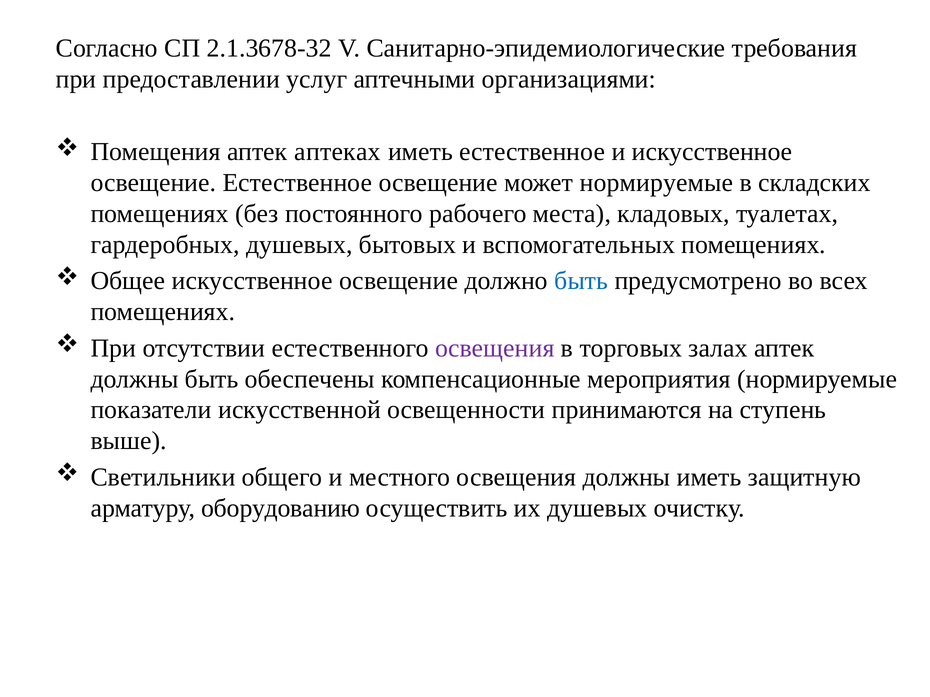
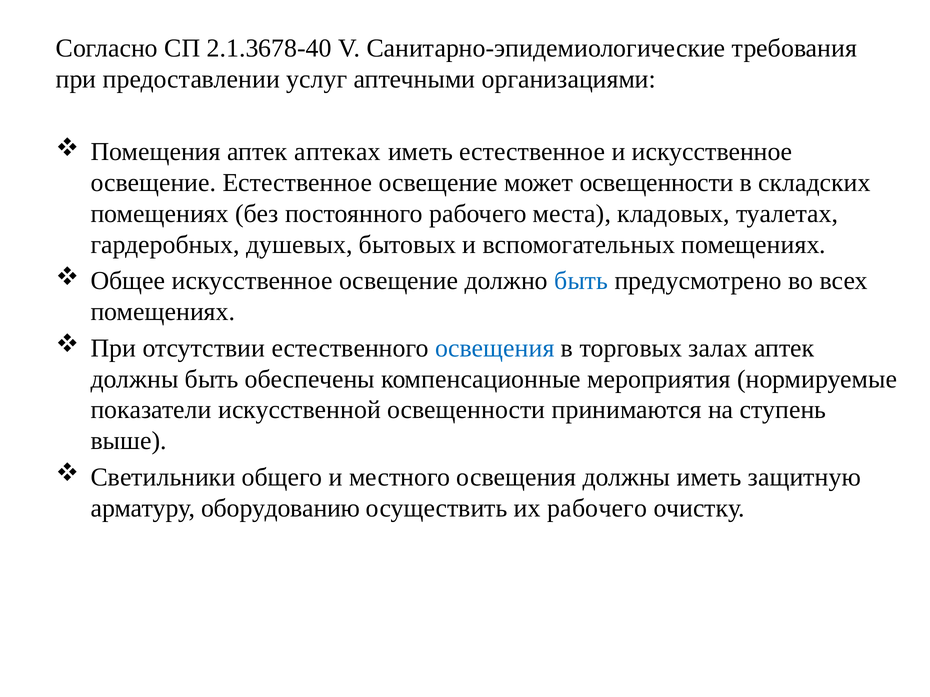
2.1.3678-32: 2.1.3678-32 -> 2.1.3678-40
может нормируемые: нормируемые -> освещенности
освещения at (495, 348) colour: purple -> blue
их душевых: душевых -> рабочего
